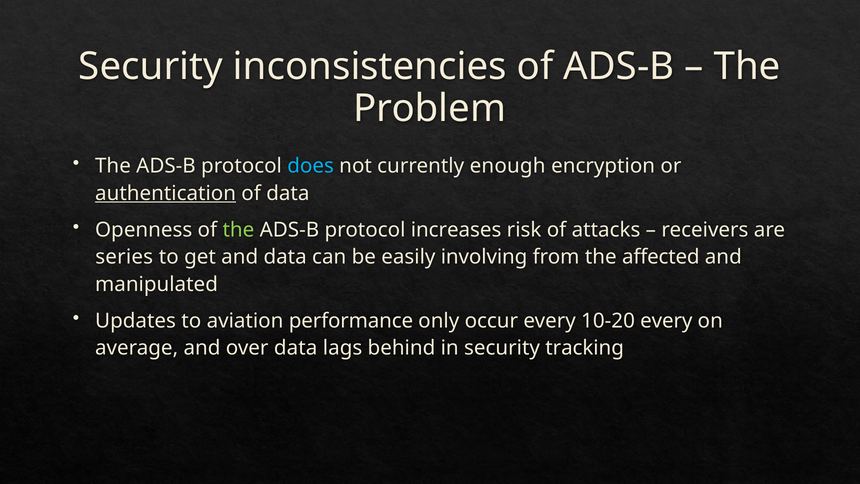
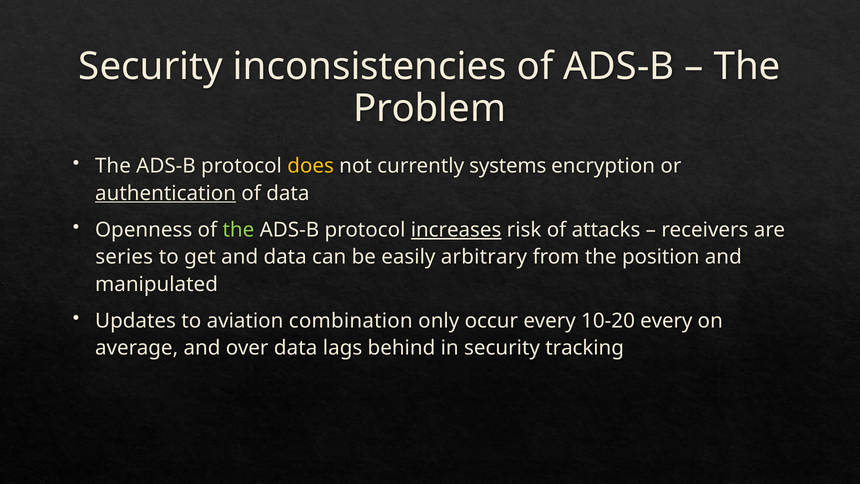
does colour: light blue -> yellow
enough: enough -> systems
increases underline: none -> present
involving: involving -> arbitrary
affected: affected -> position
performance: performance -> combination
